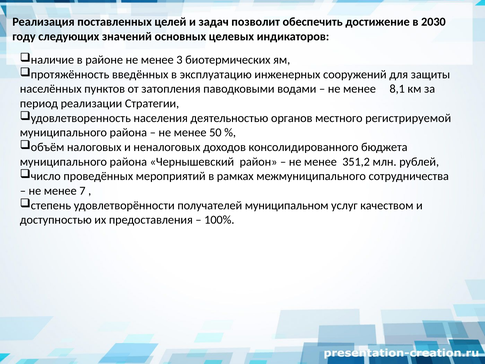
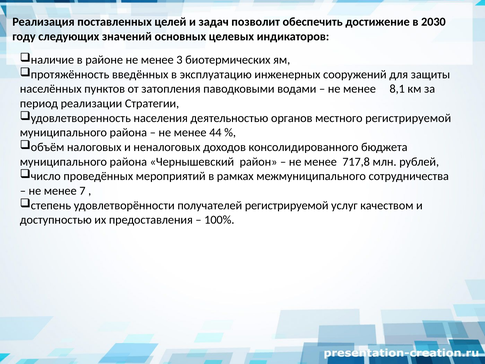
50: 50 -> 44
351,2: 351,2 -> 717,8
получателей муниципальном: муниципальном -> регистрируемой
